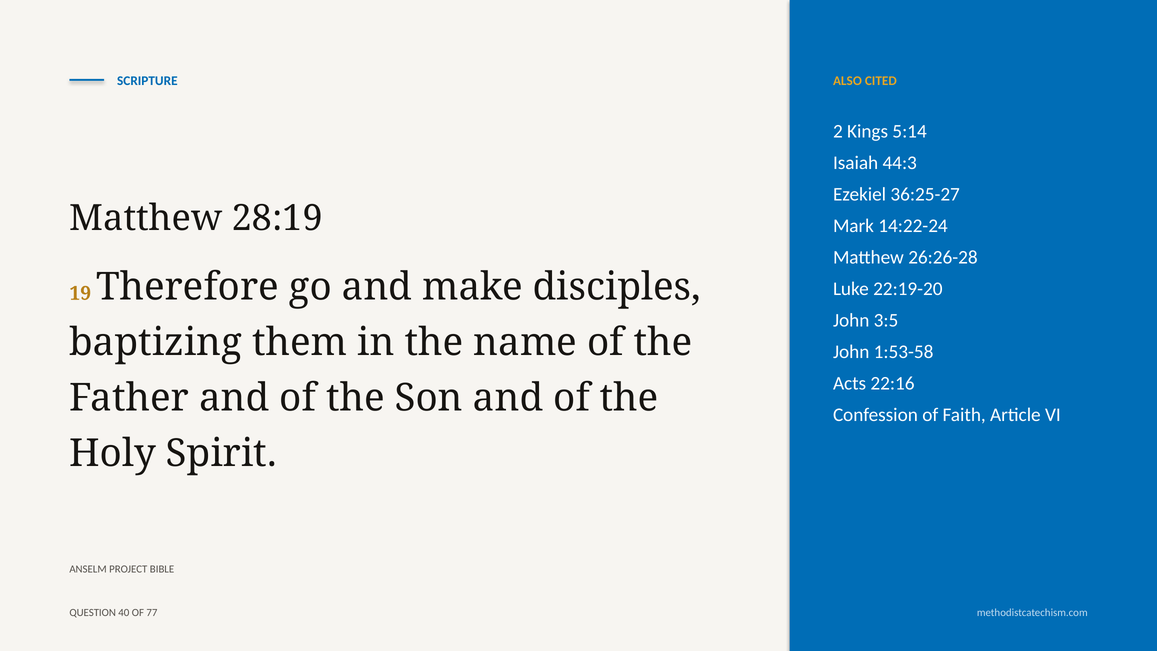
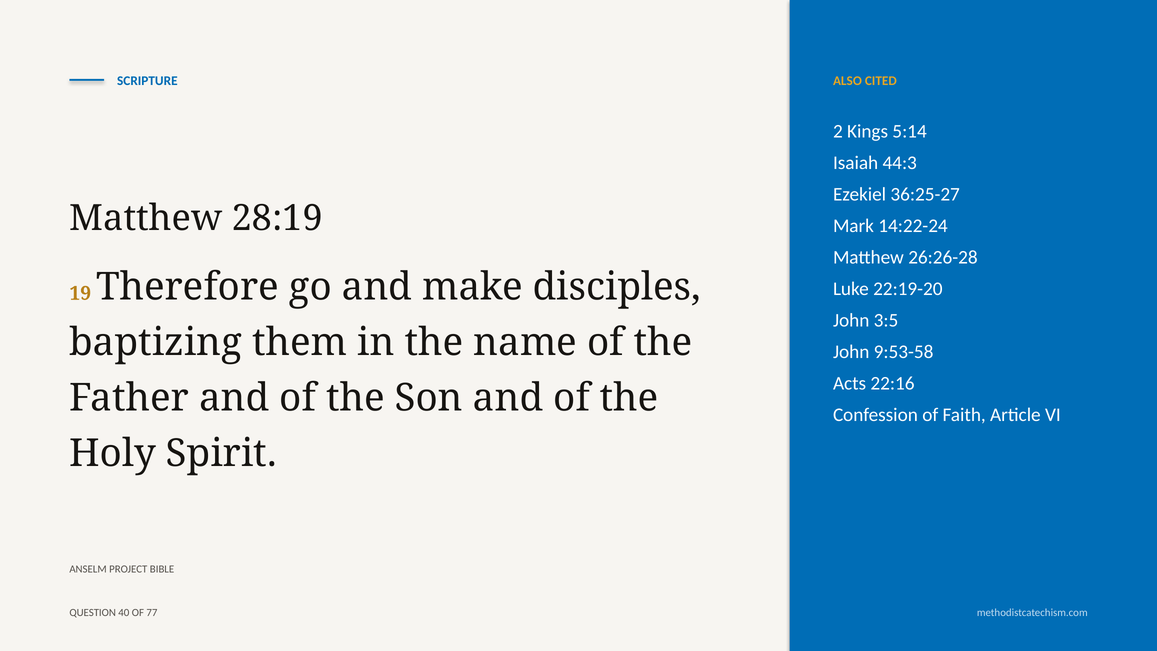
1:53-58: 1:53-58 -> 9:53-58
